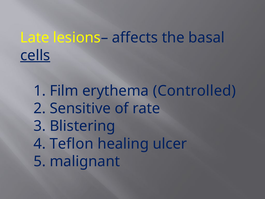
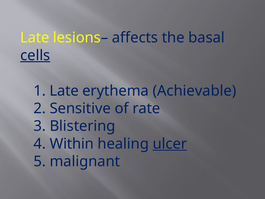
1 Film: Film -> Late
Controlled: Controlled -> Achievable
Teflon: Teflon -> Within
ulcer underline: none -> present
